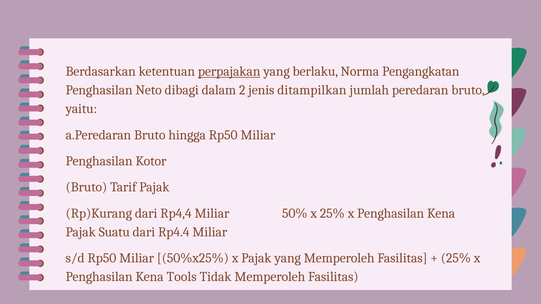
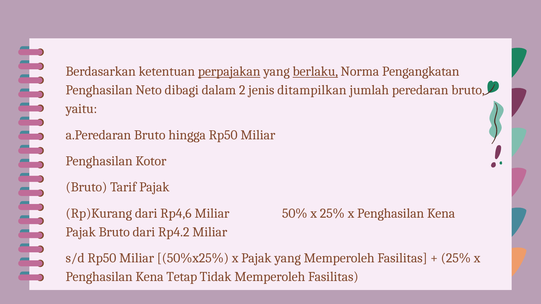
berlaku underline: none -> present
Rp4,4: Rp4,4 -> Rp4,6
Pajak Suatu: Suatu -> Bruto
Rp4.4: Rp4.4 -> Rp4.2
Tools: Tools -> Tetap
